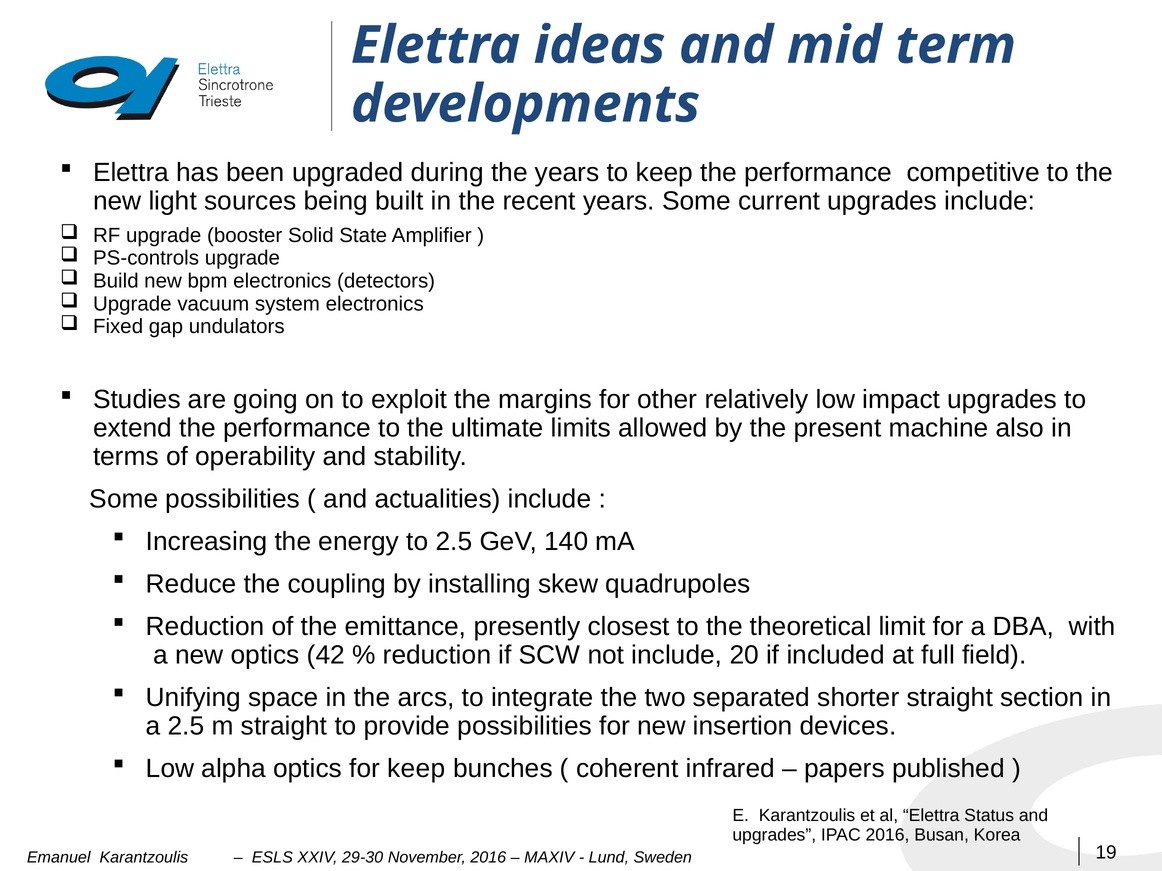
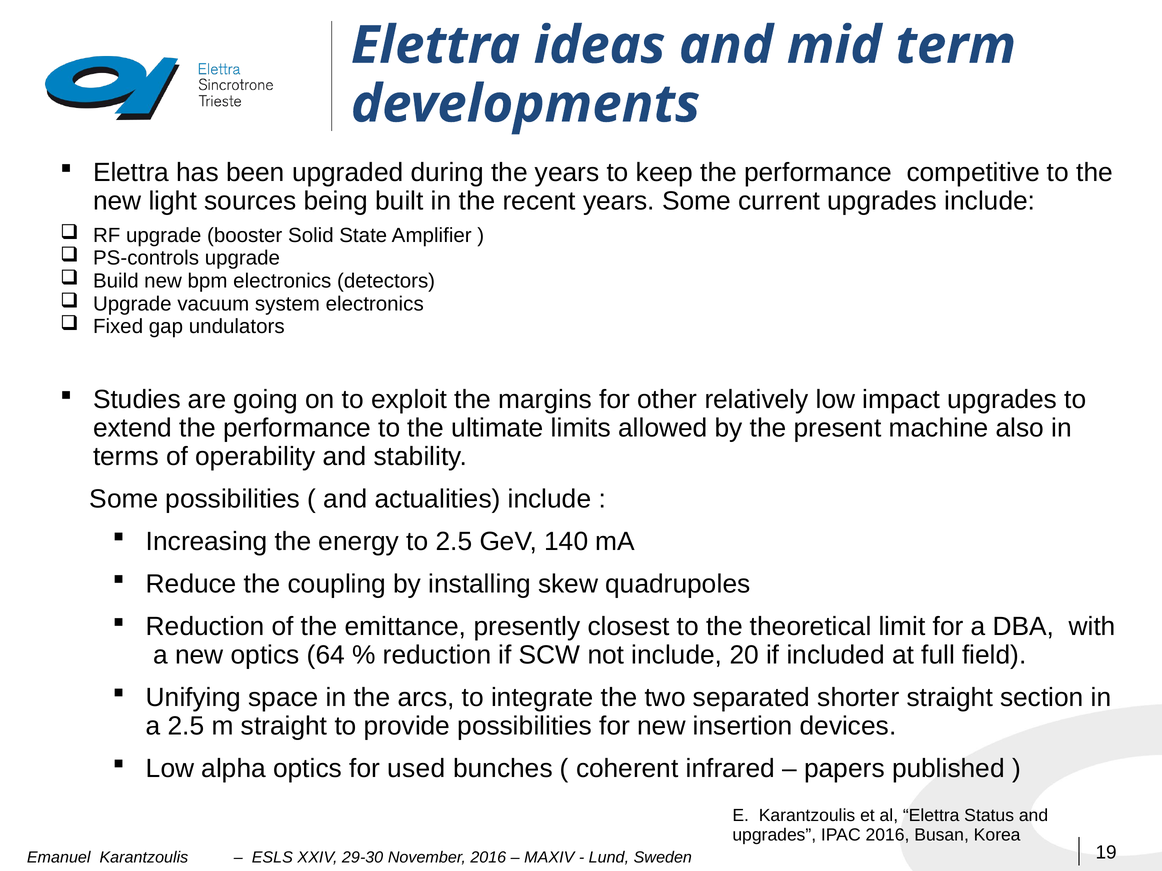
42: 42 -> 64
for keep: keep -> used
